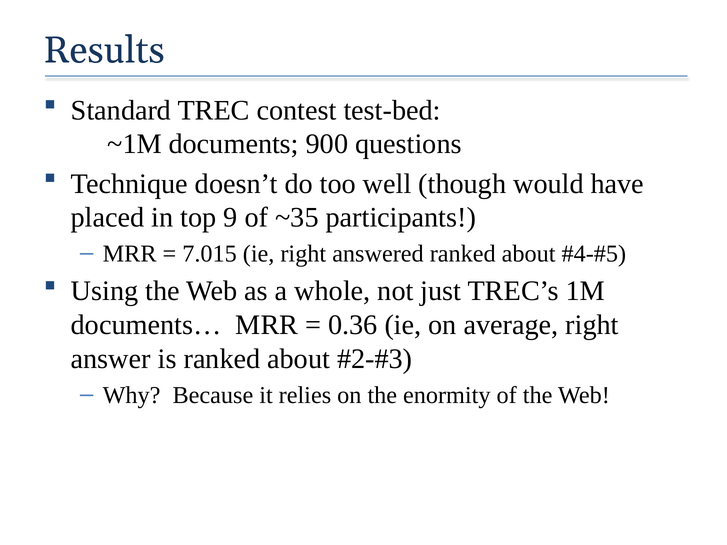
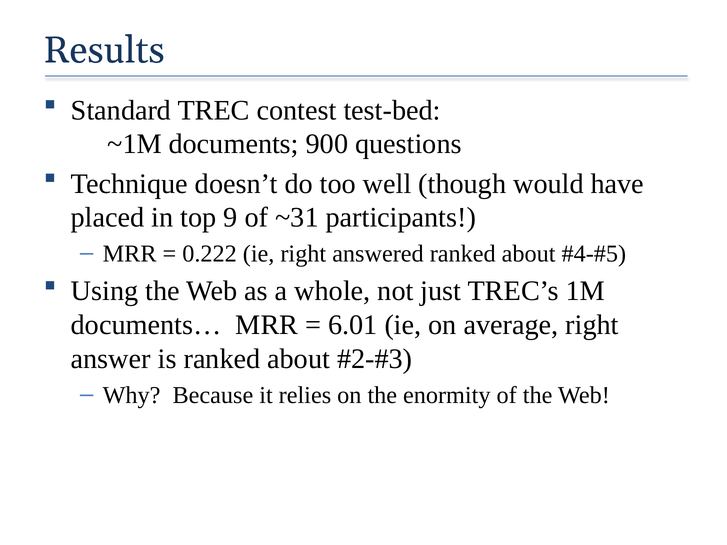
~35: ~35 -> ~31
7.015: 7.015 -> 0.222
0.36: 0.36 -> 6.01
